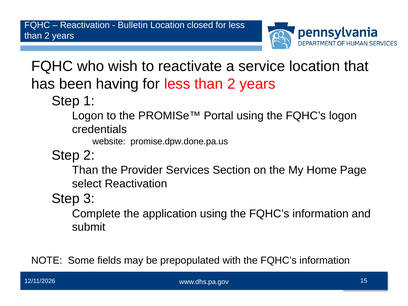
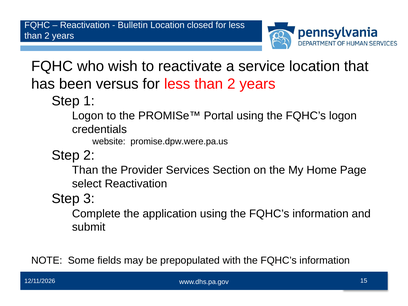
having: having -> versus
promise.dpw.done.pa.us: promise.dpw.done.pa.us -> promise.dpw.were.pa.us
